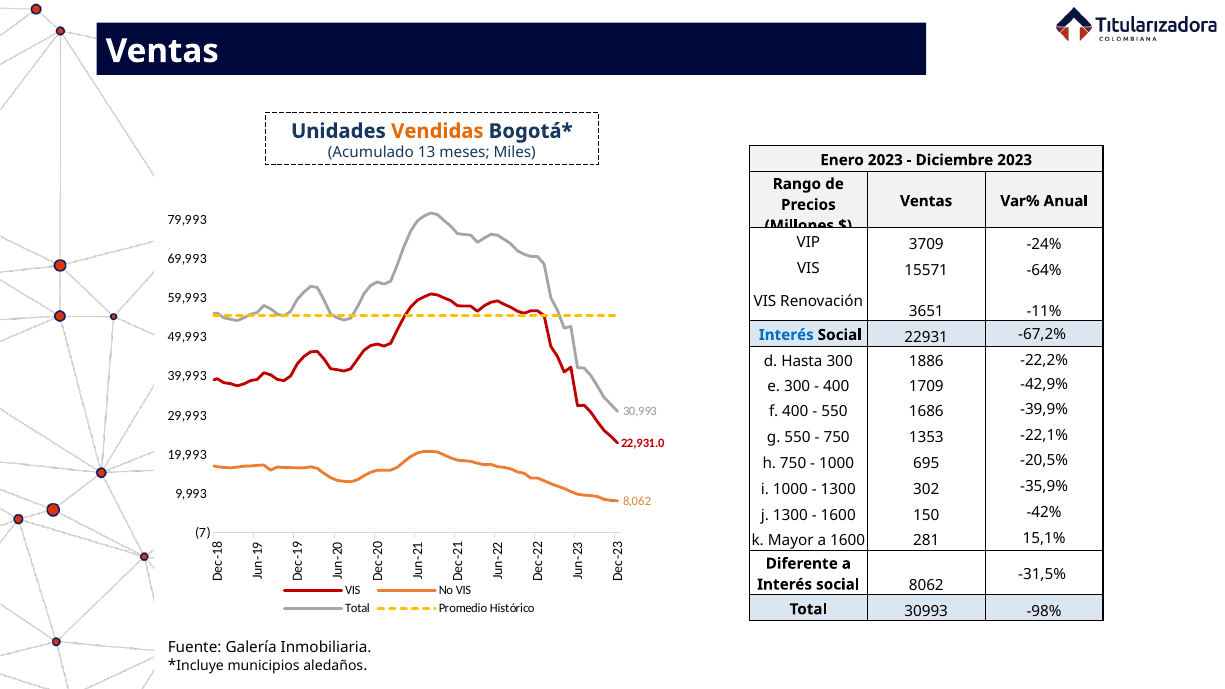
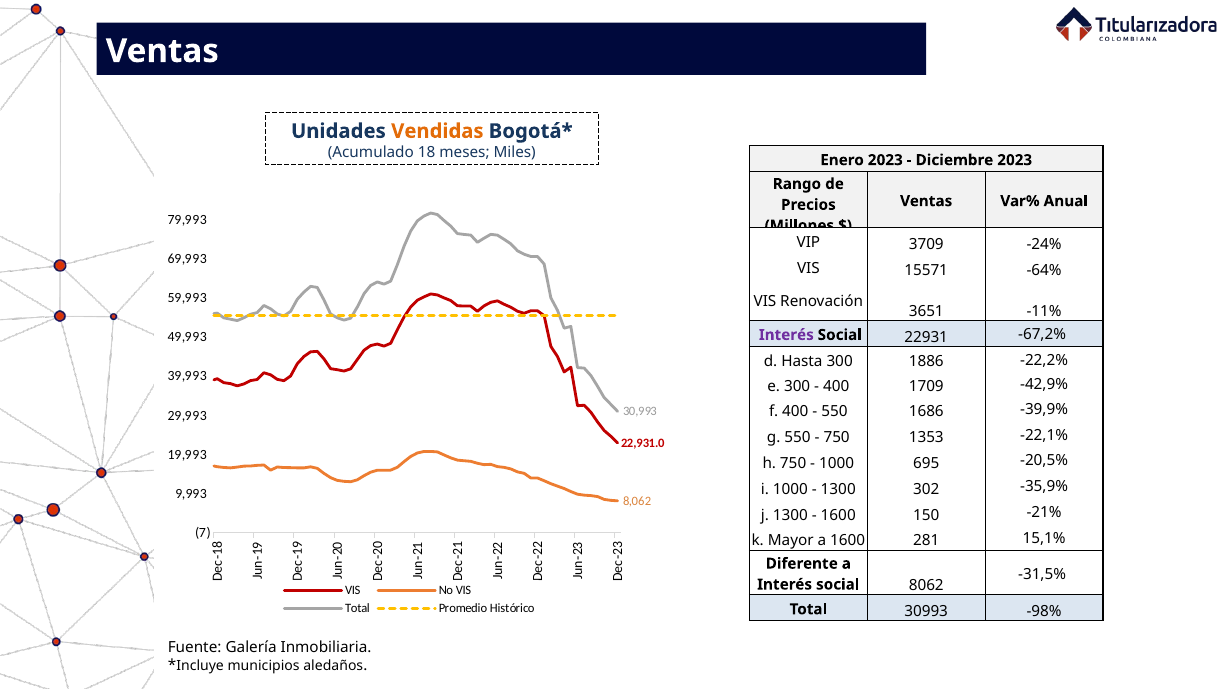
13: 13 -> 18
Interés at (786, 335) colour: blue -> purple
-42%: -42% -> -21%
